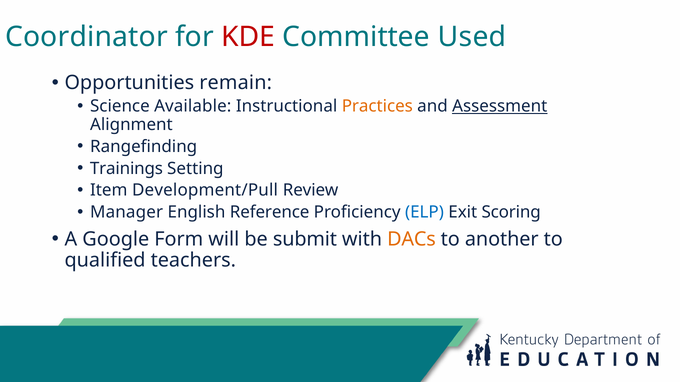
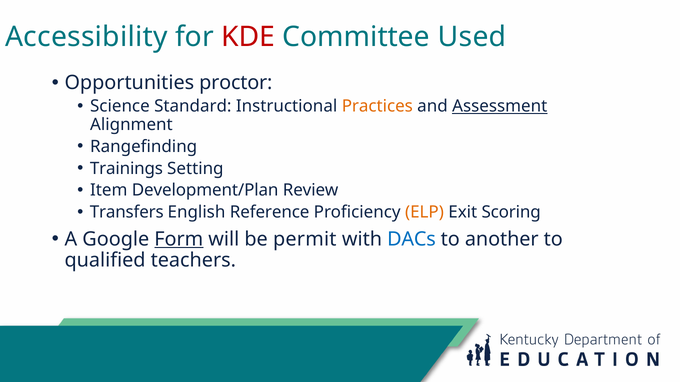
Coordinator: Coordinator -> Accessibility
remain: remain -> proctor
Available: Available -> Standard
Development/Pull: Development/Pull -> Development/Plan
Manager: Manager -> Transfers
ELP colour: blue -> orange
Form underline: none -> present
submit: submit -> permit
DACs colour: orange -> blue
